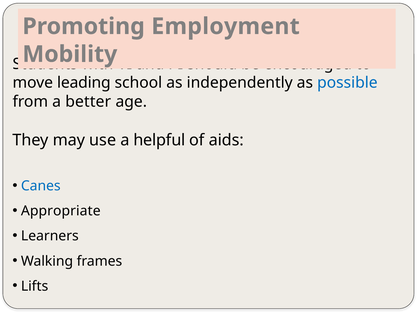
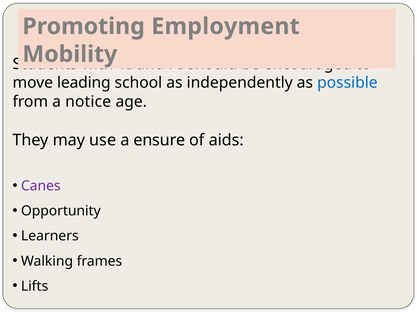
better: better -> notice
helpful: helpful -> ensure
Canes colour: blue -> purple
Appropriate: Appropriate -> Opportunity
